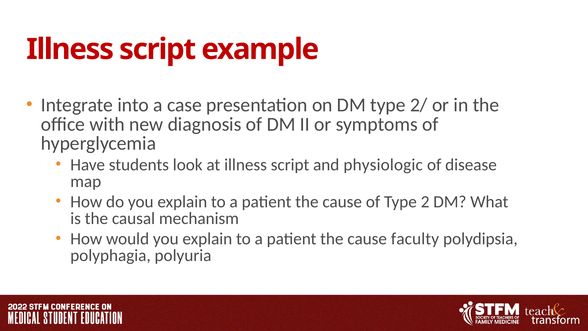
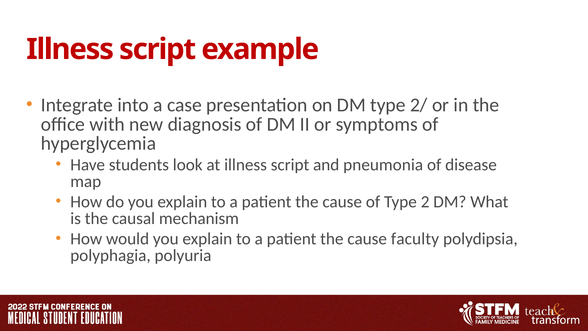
physiologic: physiologic -> pneumonia
